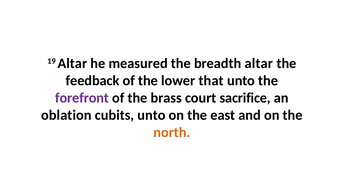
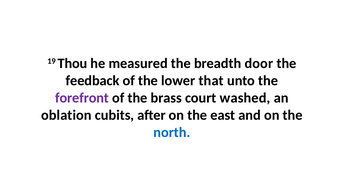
19 Altar: Altar -> Thou
breadth altar: altar -> door
sacrifice: sacrifice -> washed
cubits unto: unto -> after
north colour: orange -> blue
